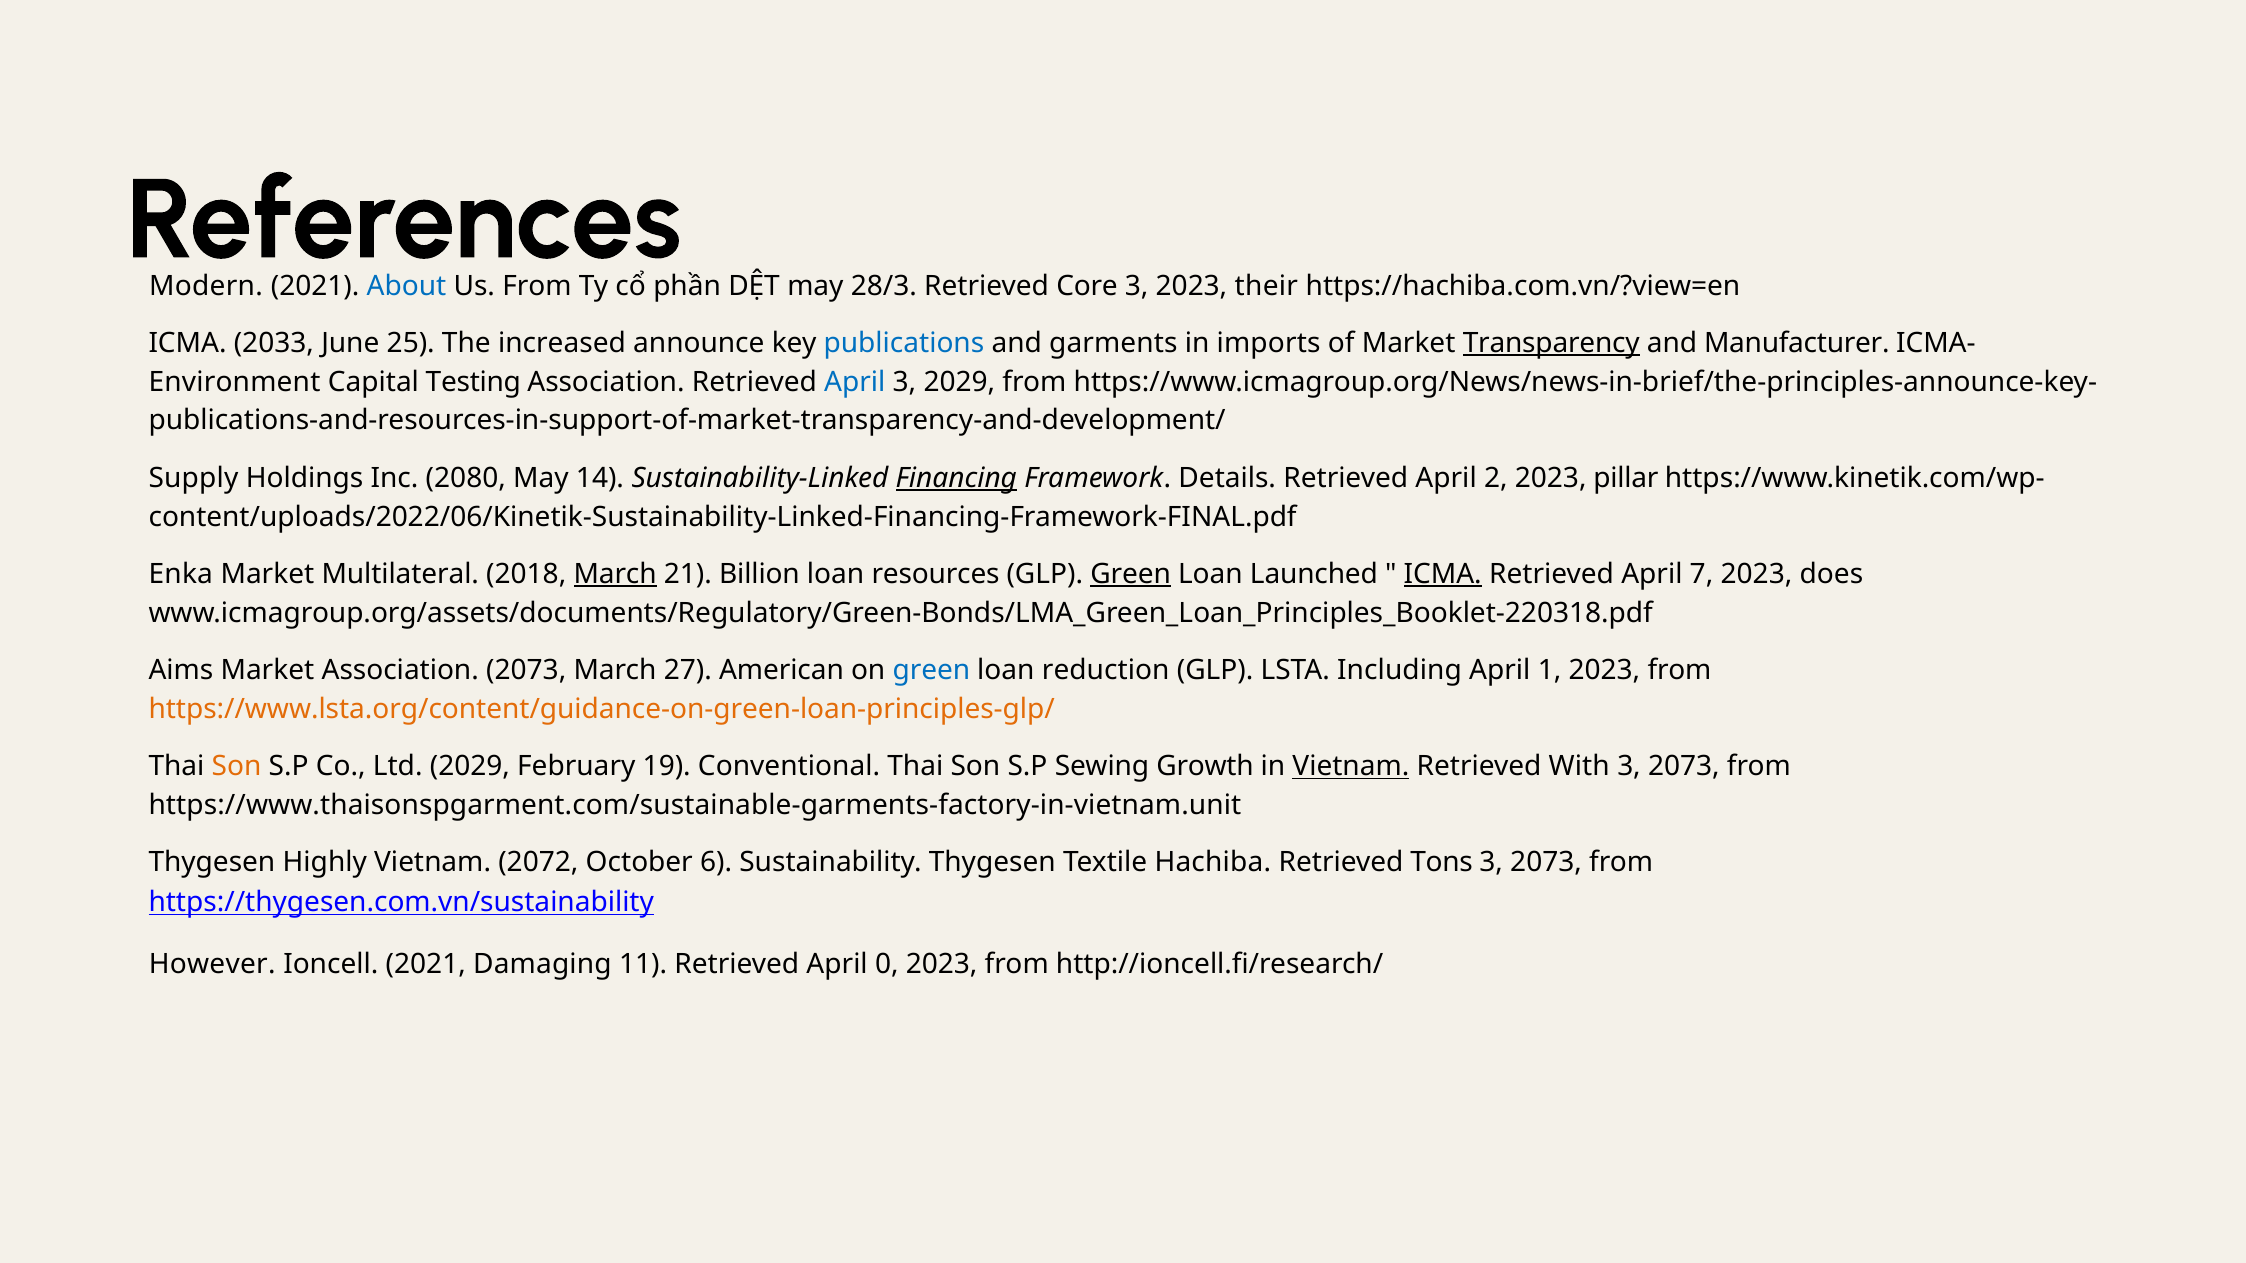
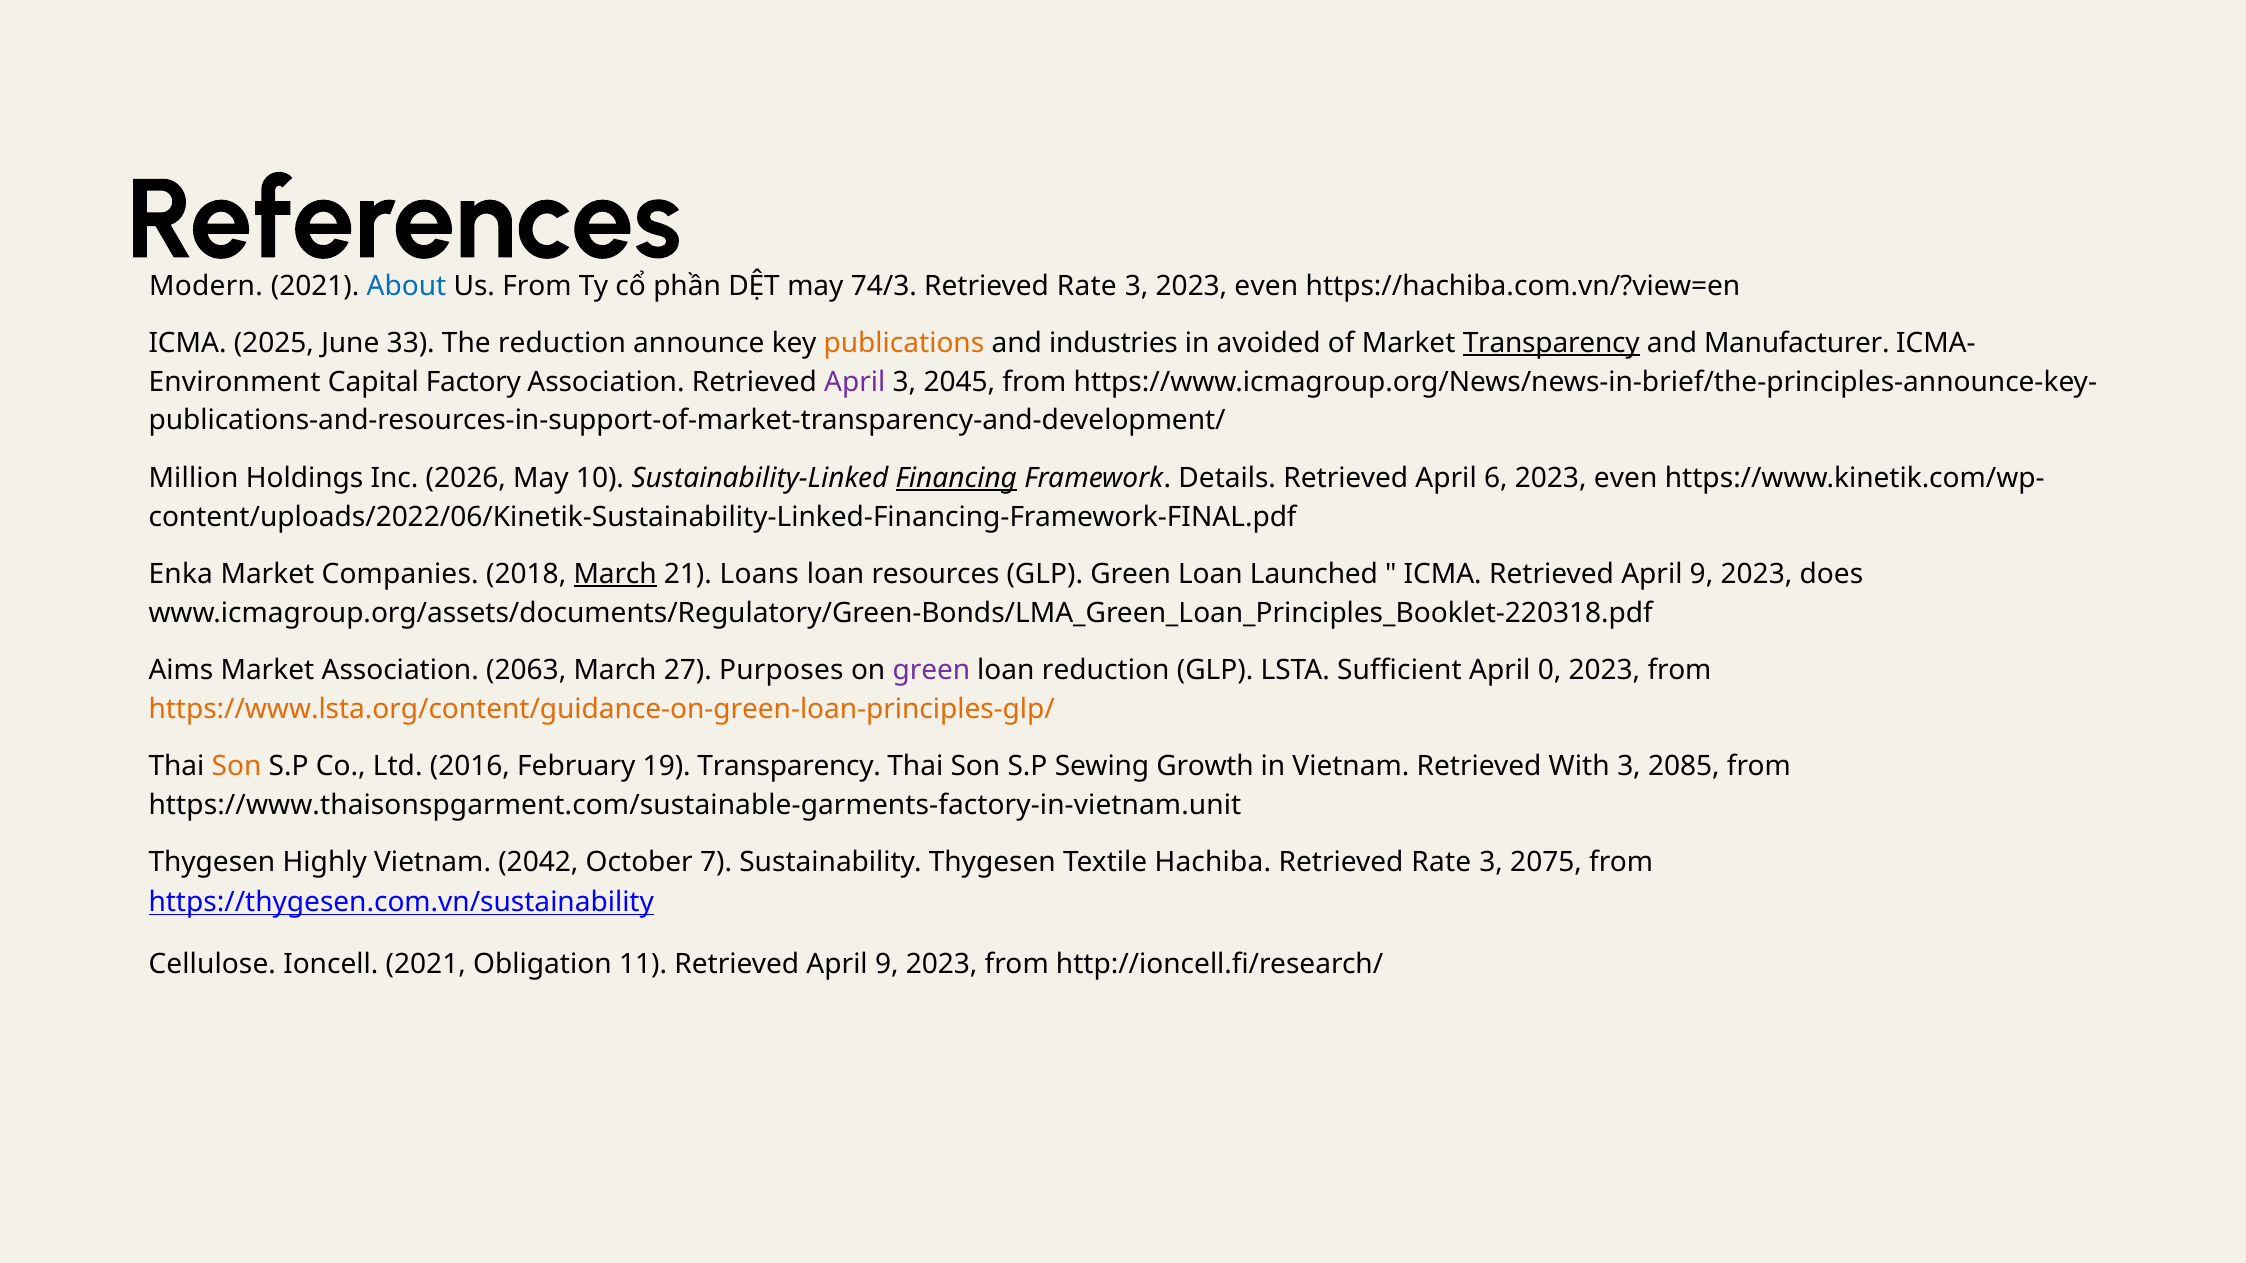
28/3: 28/3 -> 74/3
Core at (1087, 286): Core -> Rate
3 2023 their: their -> even
2033: 2033 -> 2025
25: 25 -> 33
The increased: increased -> reduction
publications colour: blue -> orange
garments: garments -> industries
imports: imports -> avoided
Testing: Testing -> Factory
April at (855, 382) colour: blue -> purple
3 2029: 2029 -> 2045
Supply: Supply -> Million
2080: 2080 -> 2026
14: 14 -> 10
2: 2 -> 6
pillar at (1626, 478): pillar -> even
Multilateral: Multilateral -> Companies
Billion: Billion -> Loans
Green at (1131, 574) underline: present -> none
ICMA at (1443, 574) underline: present -> none
7 at (1701, 574): 7 -> 9
Association 2073: 2073 -> 2063
American: American -> Purposes
green at (931, 671) colour: blue -> purple
Including: Including -> Sufficient
1: 1 -> 0
Ltd 2029: 2029 -> 2016
19 Conventional: Conventional -> Transparency
Vietnam at (1351, 767) underline: present -> none
2073 at (1684, 767): 2073 -> 2085
2072: 2072 -> 2042
6: 6 -> 7
Tons at (1442, 863): Tons -> Rate
2073 at (1546, 863): 2073 -> 2075
However: However -> Cellulose
Damaging: Damaging -> Obligation
11 Retrieved April 0: 0 -> 9
